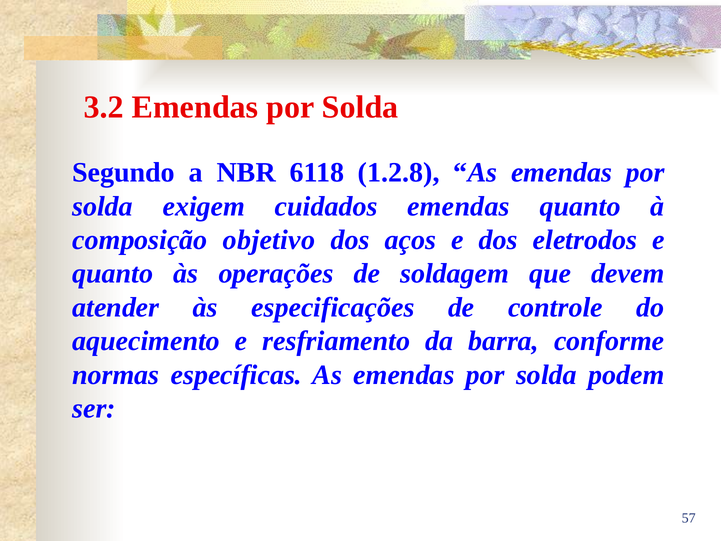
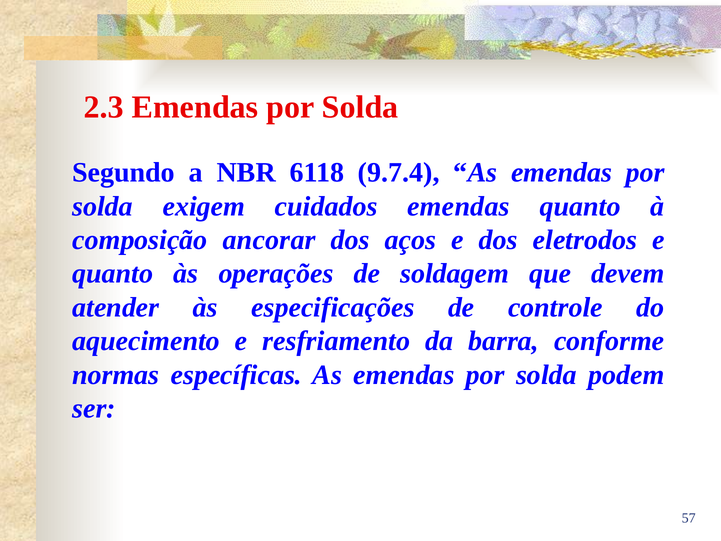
3.2: 3.2 -> 2.3
1.2.8: 1.2.8 -> 9.7.4
objetivo: objetivo -> ancorar
